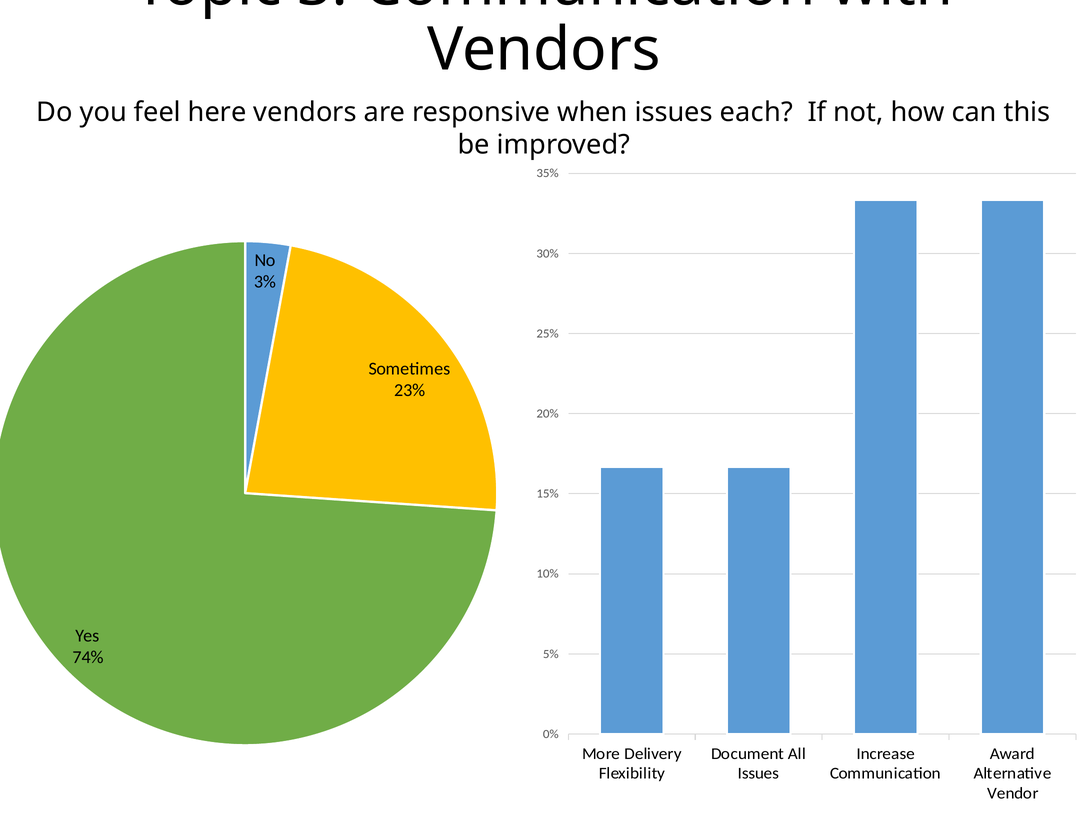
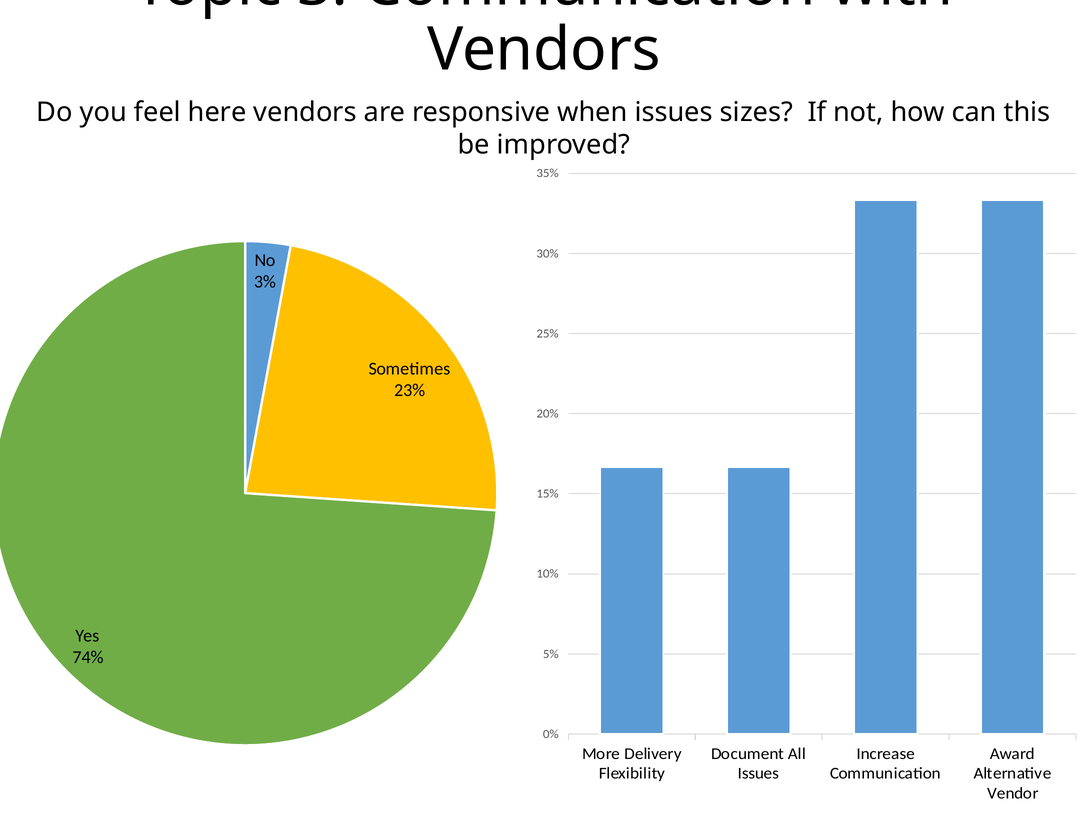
each: each -> sizes
